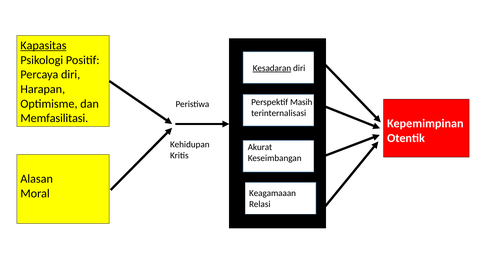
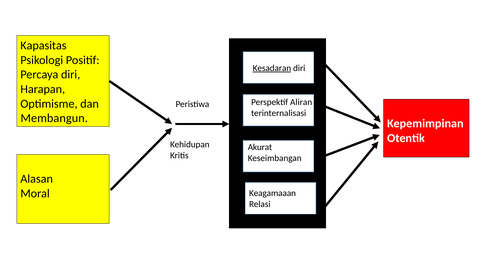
Kapasitas underline: present -> none
Masih: Masih -> Aliran
Memfasilitasi: Memfasilitasi -> Membangun
